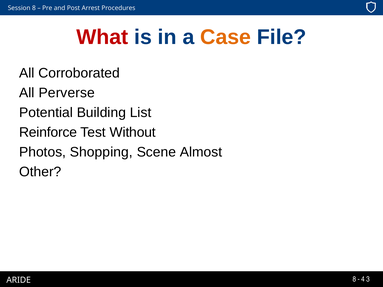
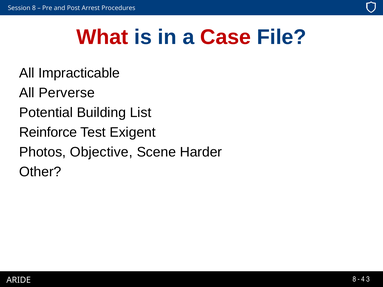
Case colour: orange -> red
Corroborated: Corroborated -> Impracticable
Without: Without -> Exigent
Shopping: Shopping -> Objective
Almost: Almost -> Harder
